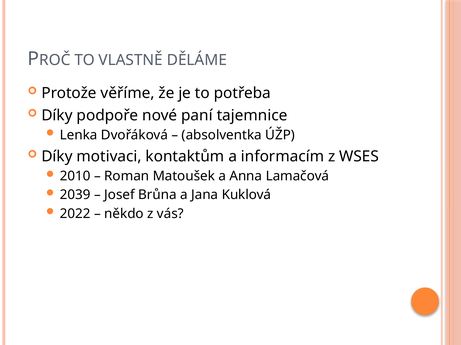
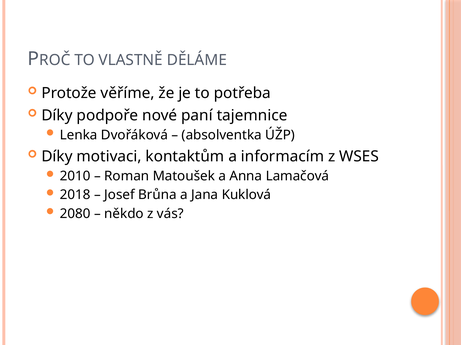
2039: 2039 -> 2018
2022: 2022 -> 2080
